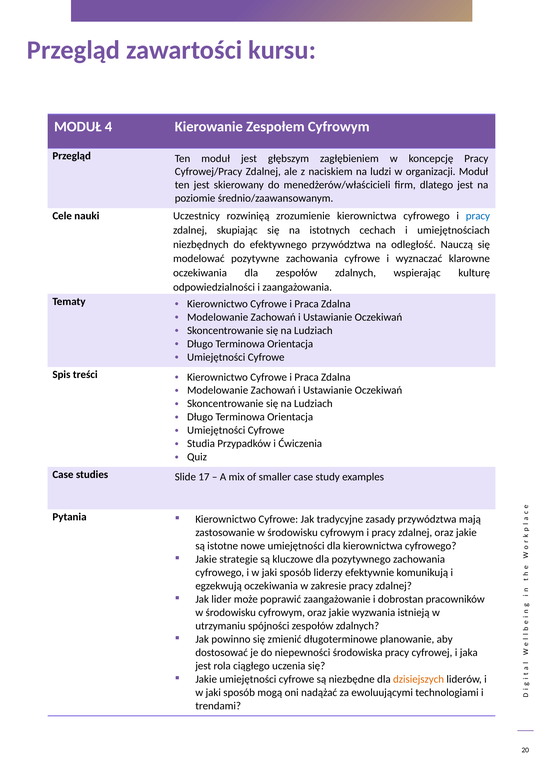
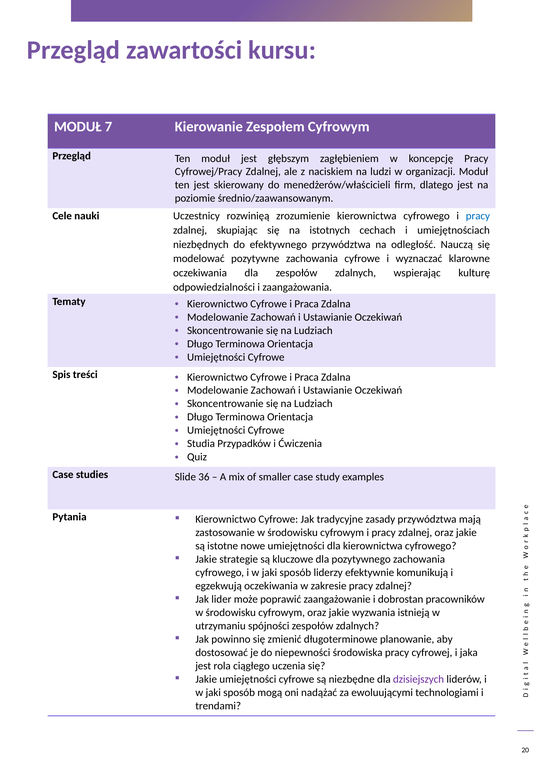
4: 4 -> 7
17: 17 -> 36
dzisiejszych colour: orange -> purple
